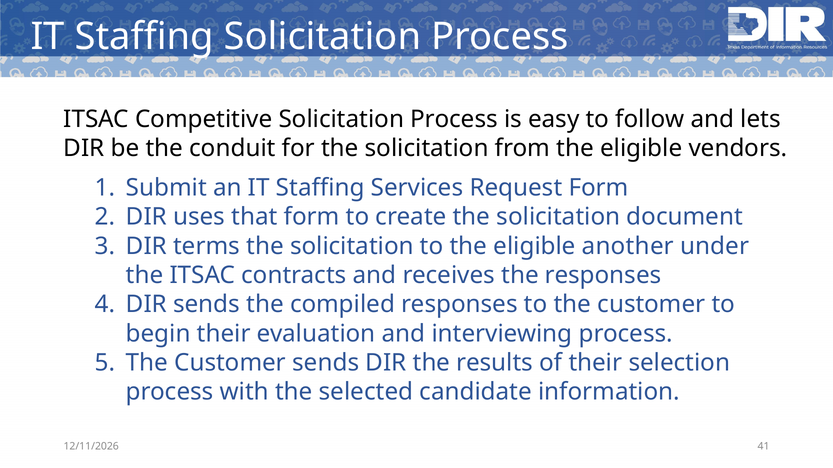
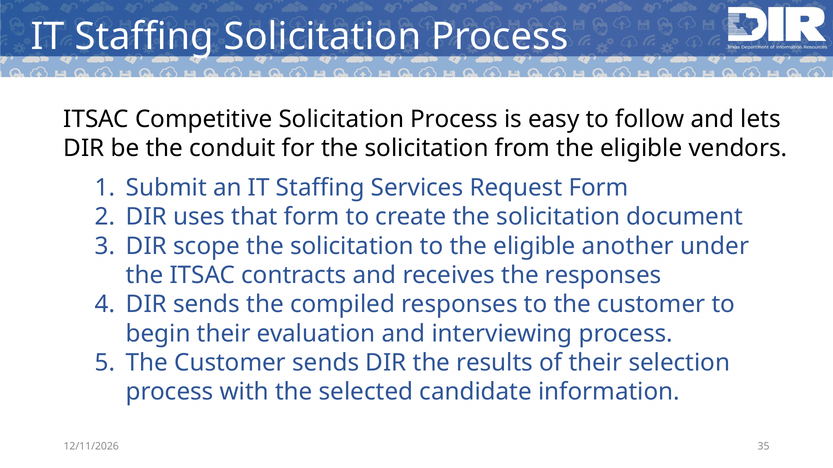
terms: terms -> scope
41: 41 -> 35
